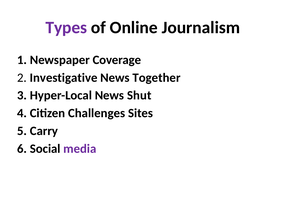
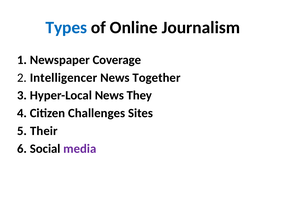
Types colour: purple -> blue
Investigative: Investigative -> Intelligencer
Shut: Shut -> They
Carry: Carry -> Their
